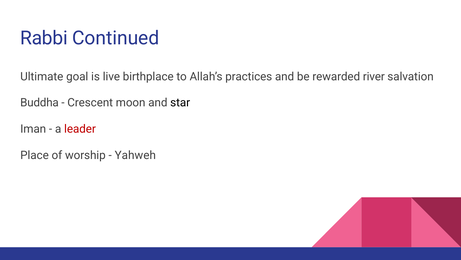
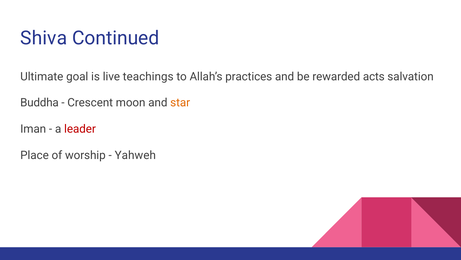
Rabbi: Rabbi -> Shiva
birthplace: birthplace -> teachings
river: river -> acts
star colour: black -> orange
